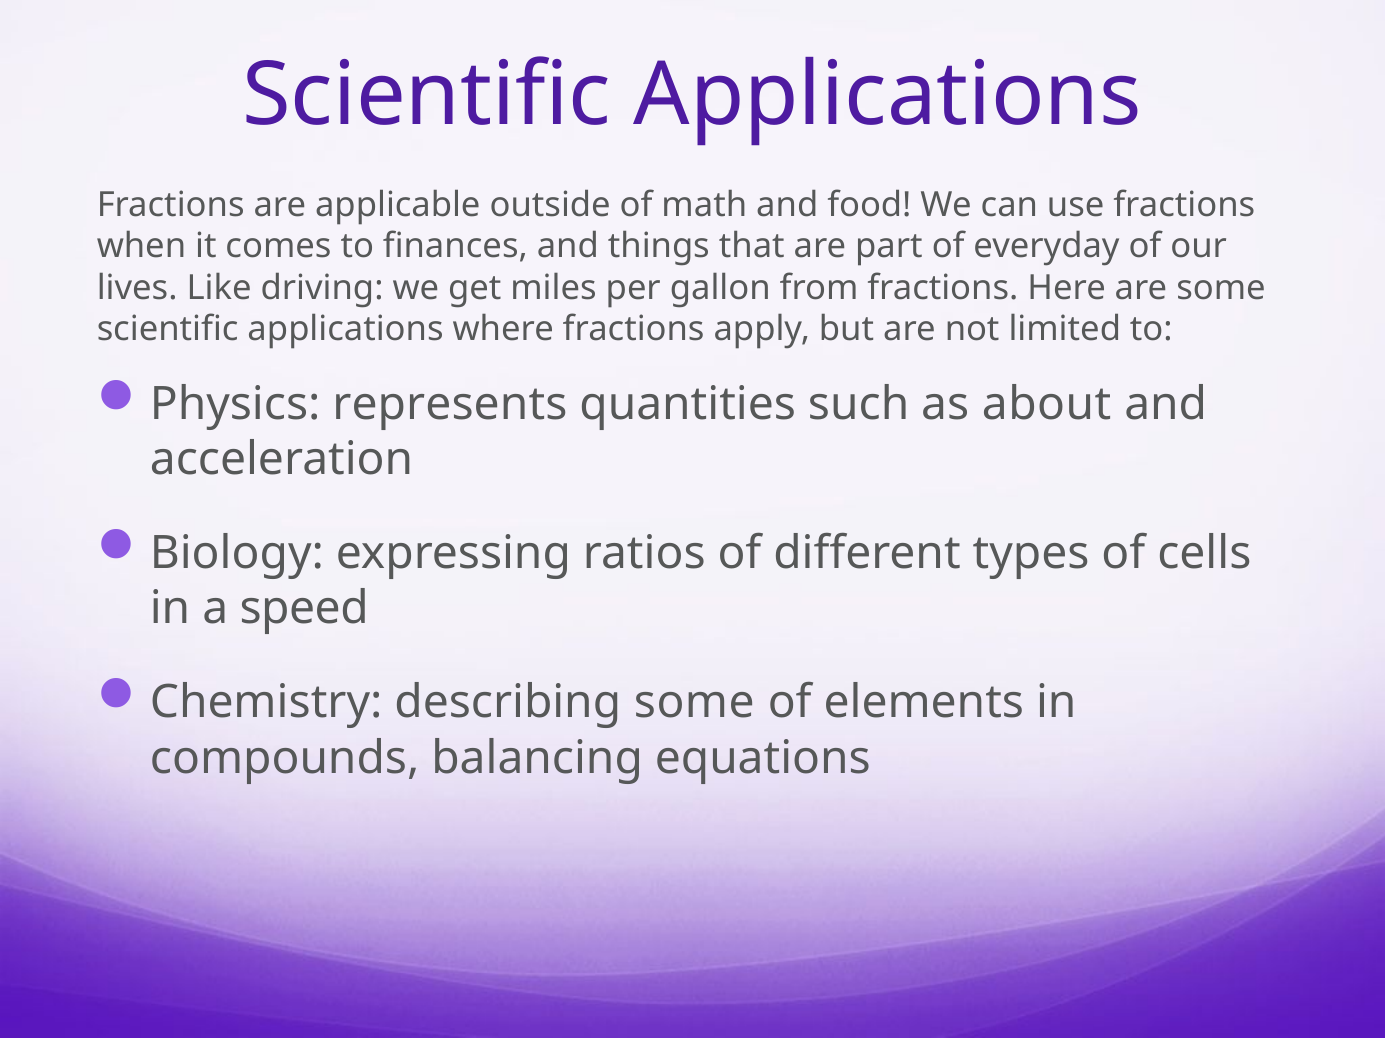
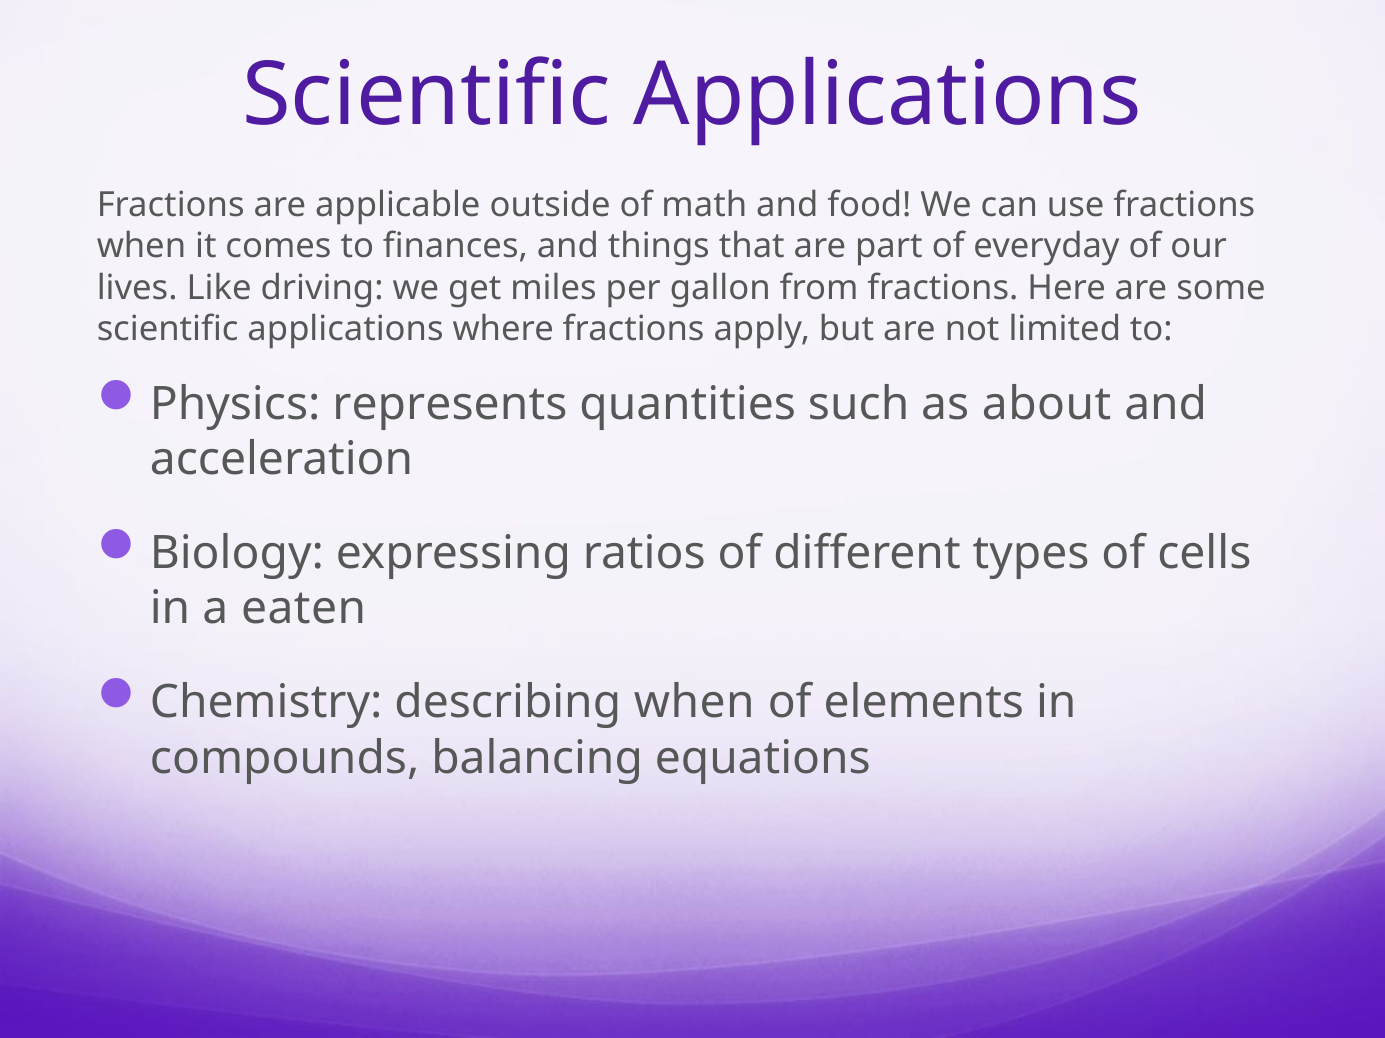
speed: speed -> eaten
describing some: some -> when
